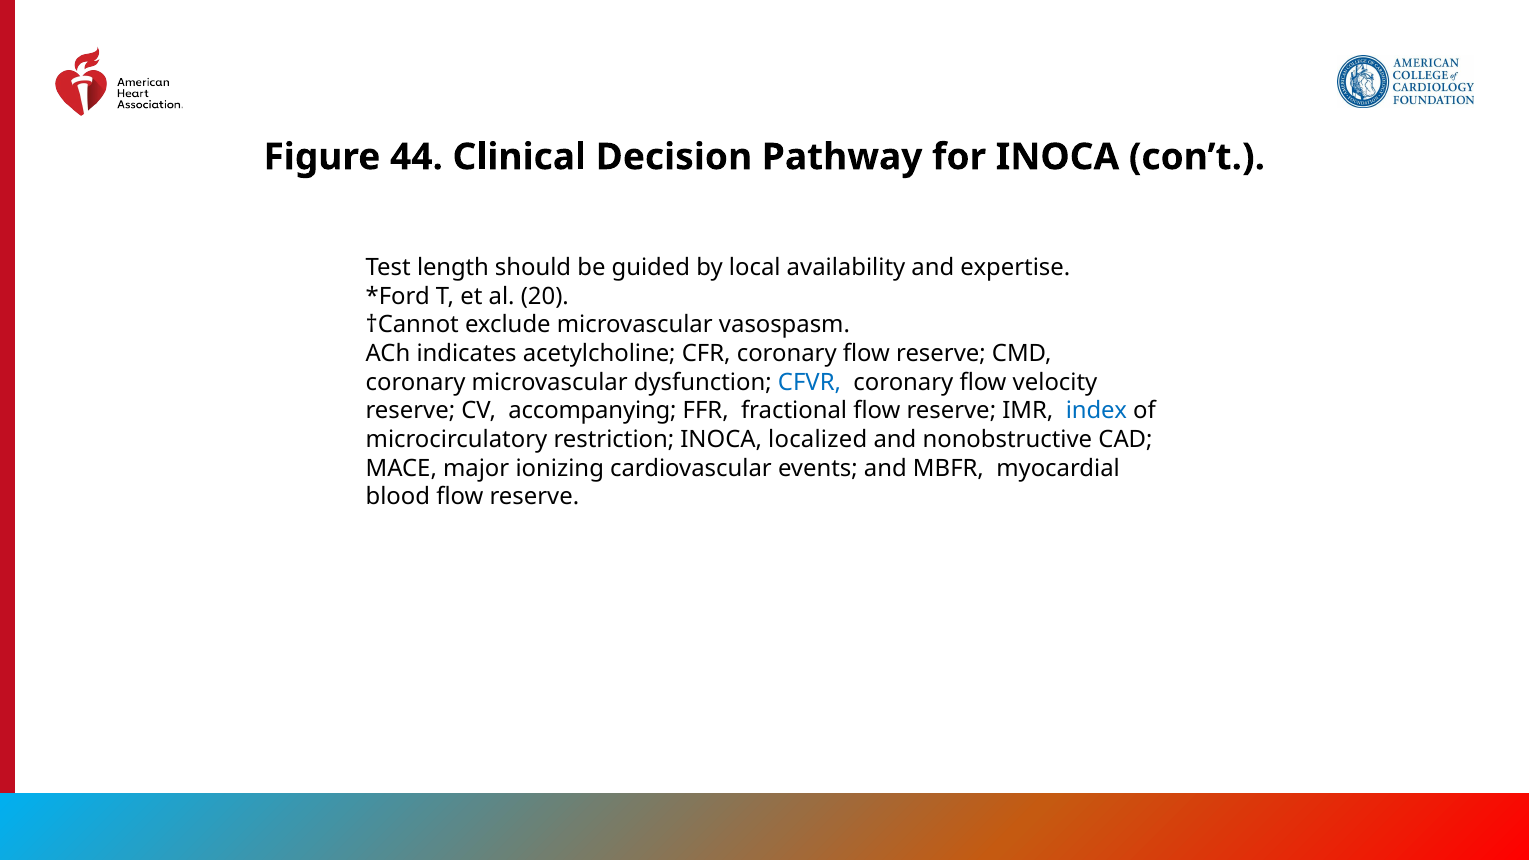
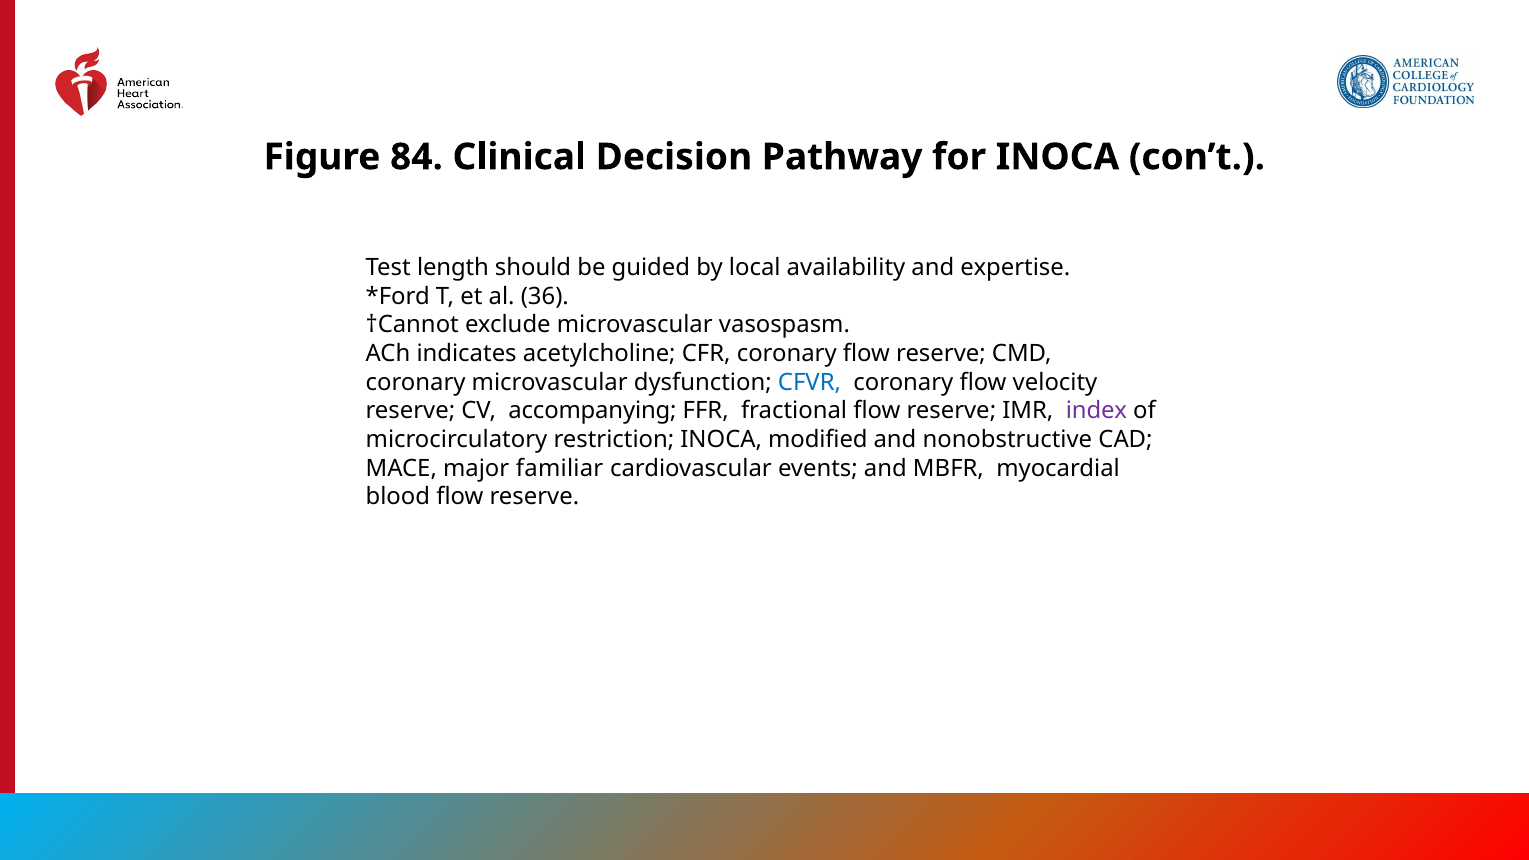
44: 44 -> 84
20: 20 -> 36
index colour: blue -> purple
localized: localized -> modified
ionizing: ionizing -> familiar
